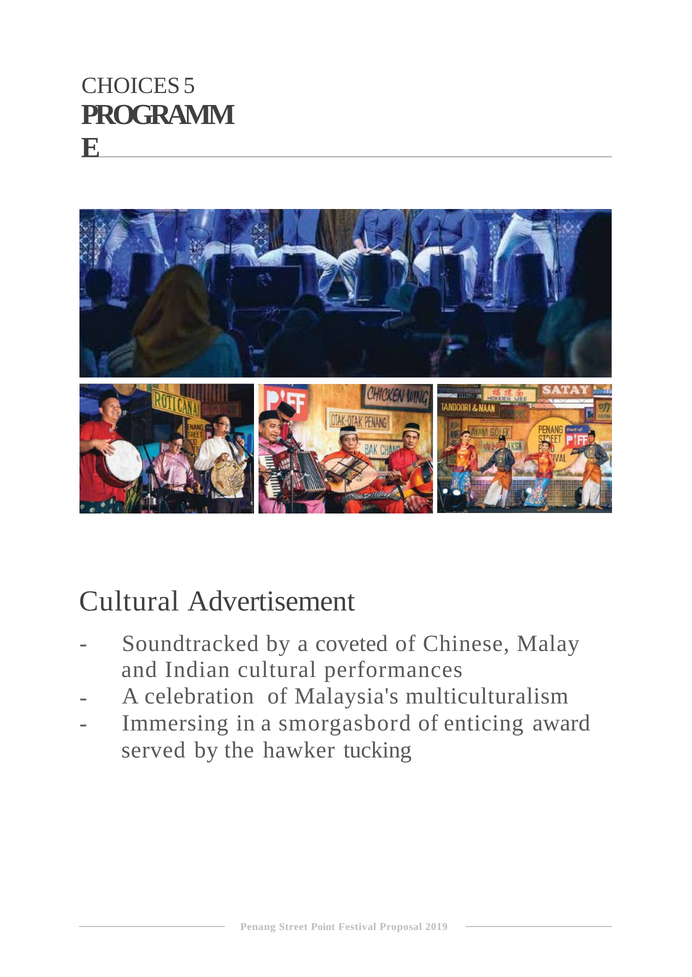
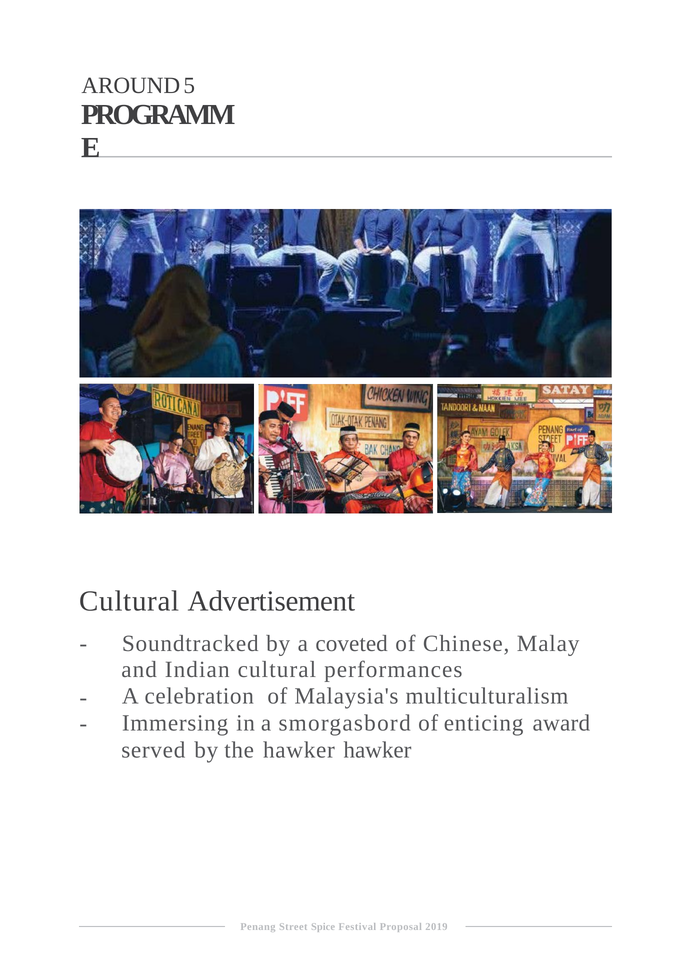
CHOICES: CHOICES -> AROUND
hawker tucking: tucking -> hawker
Point: Point -> Spice
